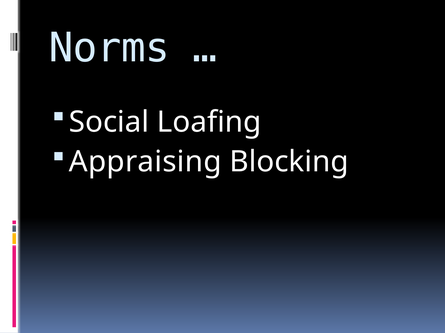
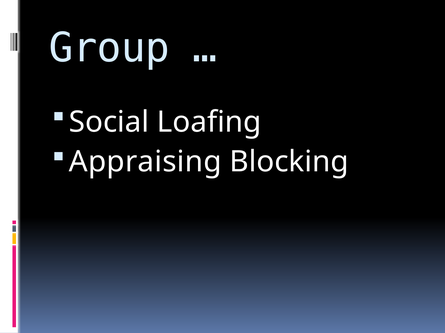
Norms: Norms -> Group
